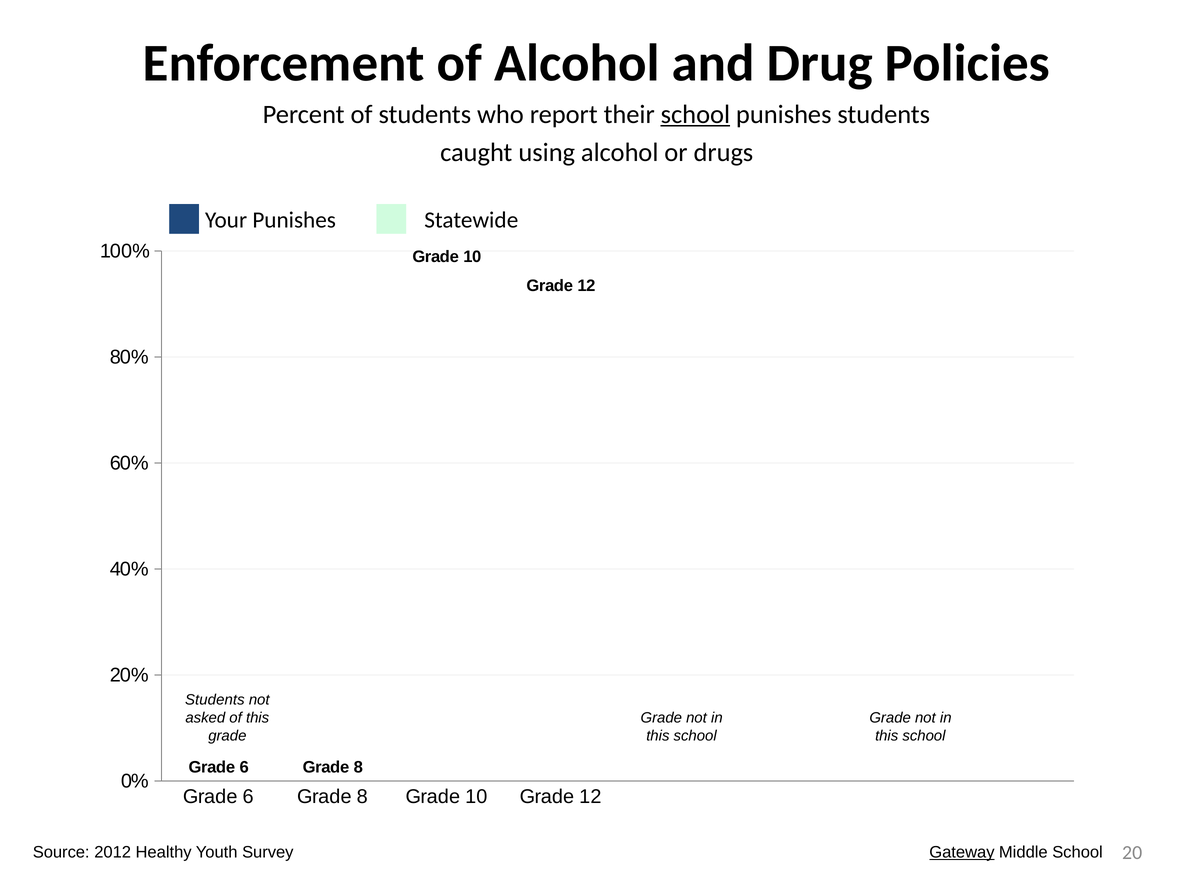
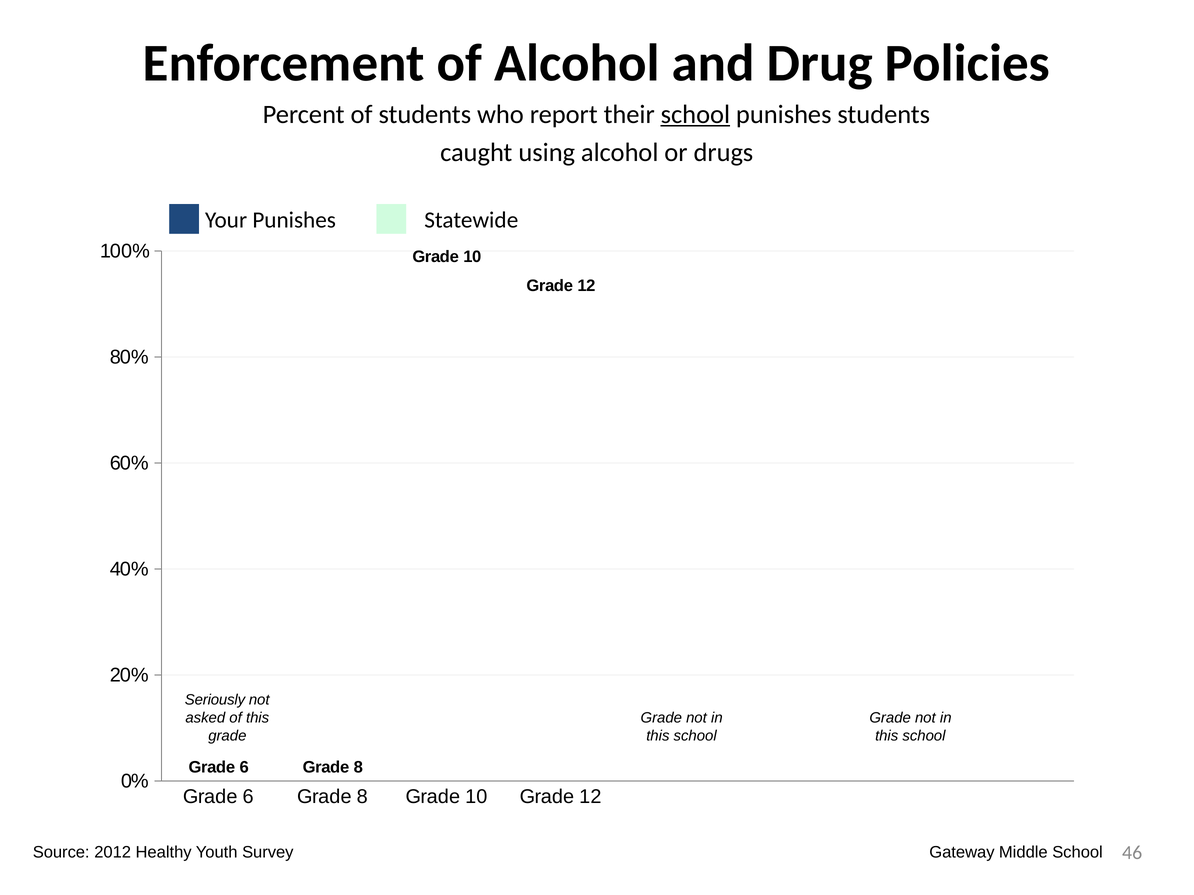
Students at (215, 700): Students -> Seriously
Gateway underline: present -> none
20: 20 -> 46
